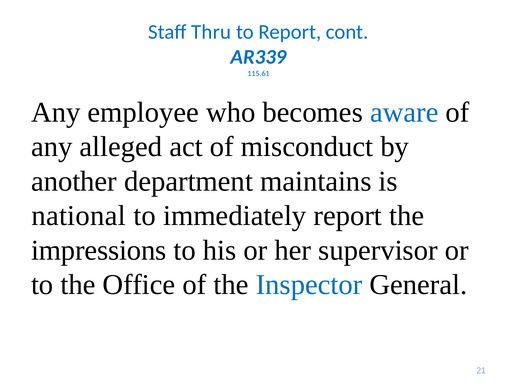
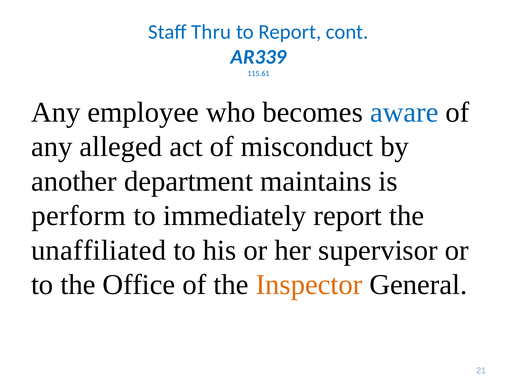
national: national -> perform
impressions: impressions -> unaffiliated
Inspector colour: blue -> orange
